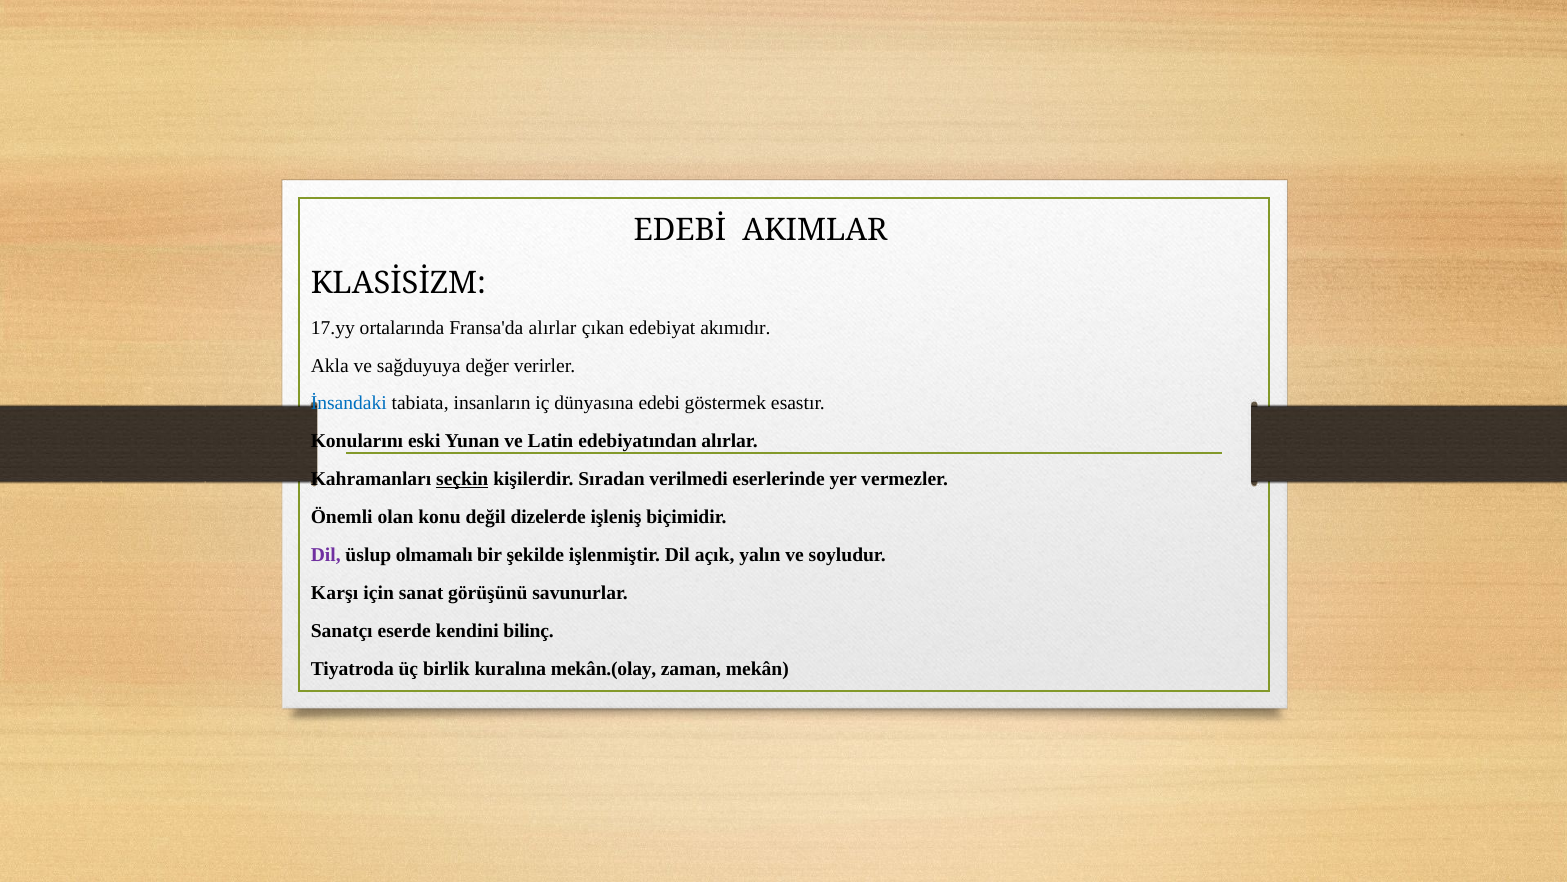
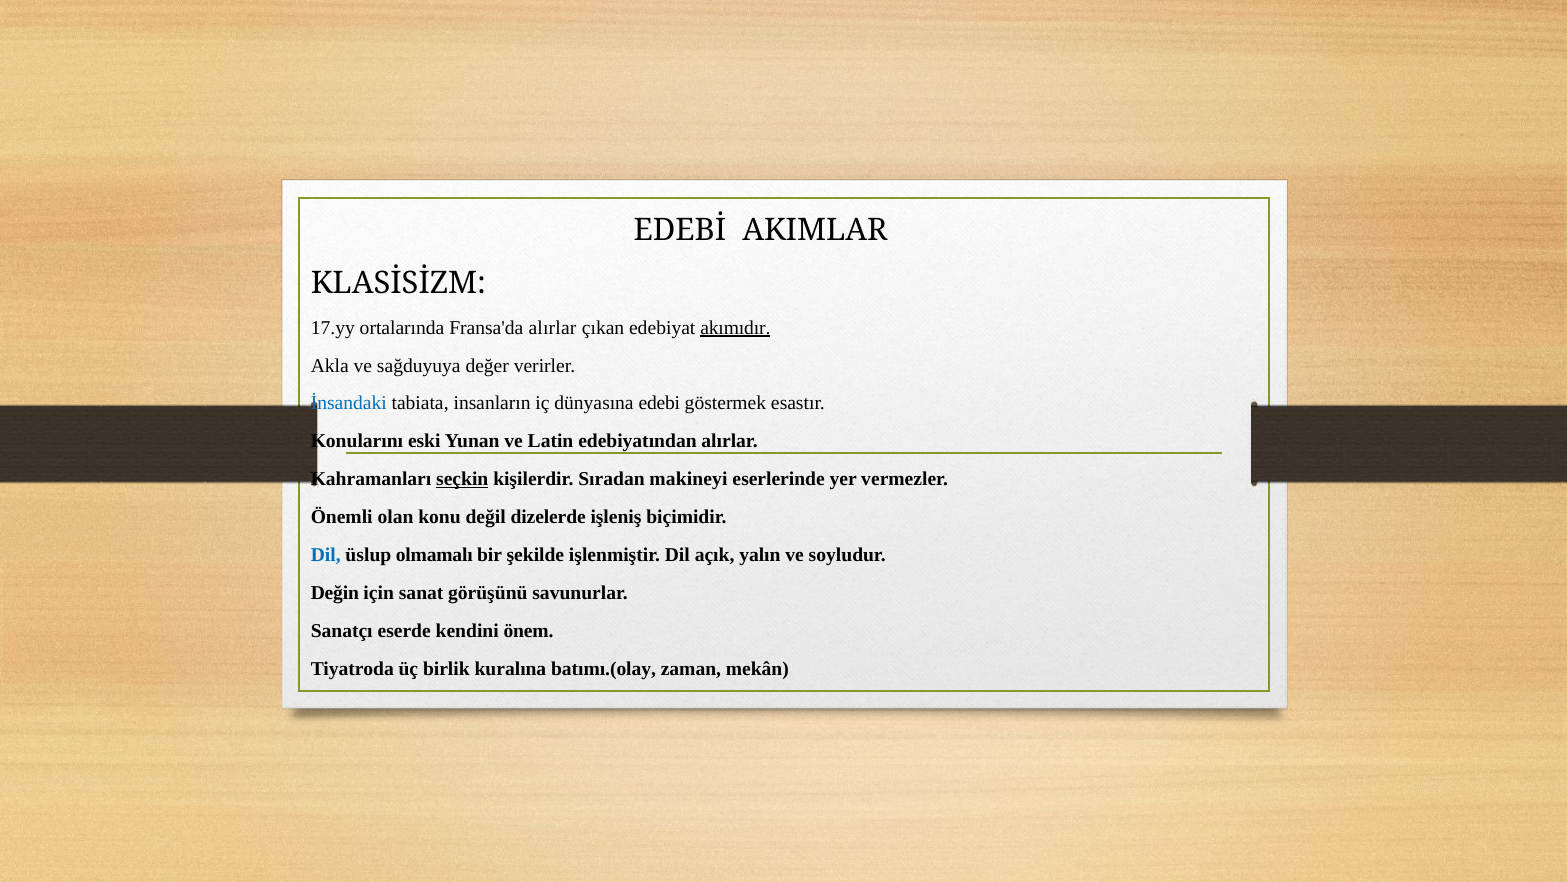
akımıdır underline: none -> present
verilmedi: verilmedi -> makineyi
Dil at (326, 555) colour: purple -> blue
Karşı: Karşı -> Değin
bilinç: bilinç -> önem
mekân.(olay: mekân.(olay -> batımı.(olay
